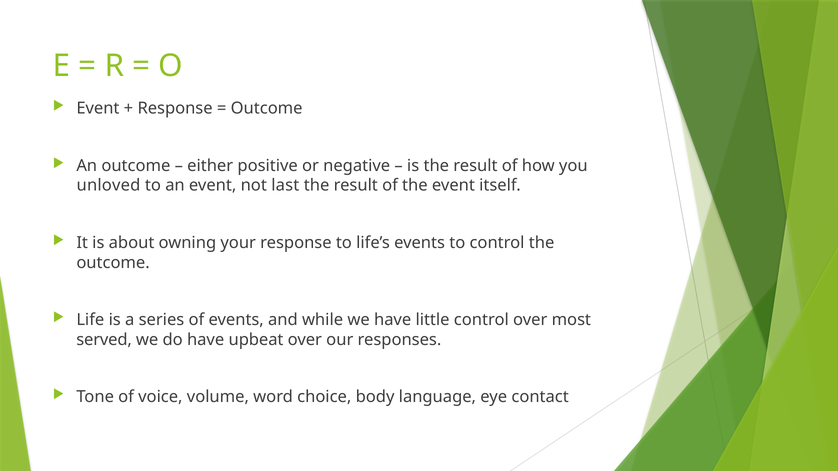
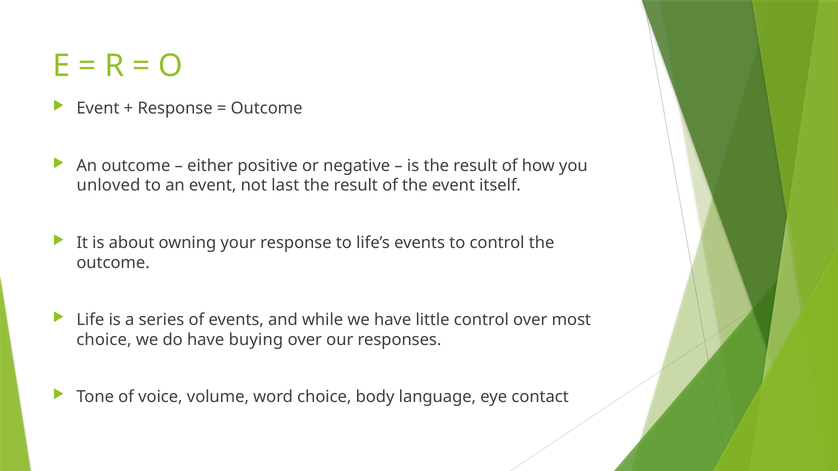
served at (104, 340): served -> choice
upbeat: upbeat -> buying
